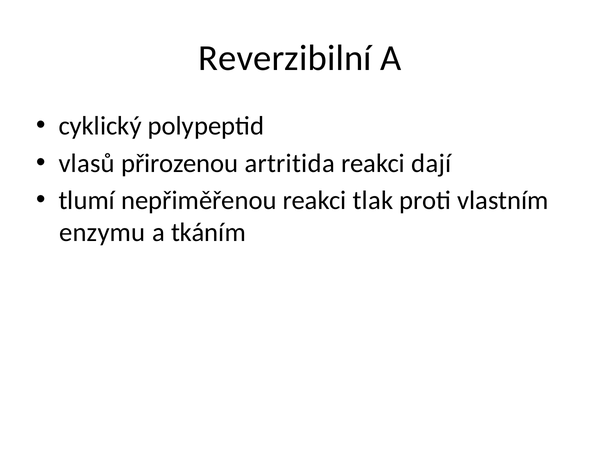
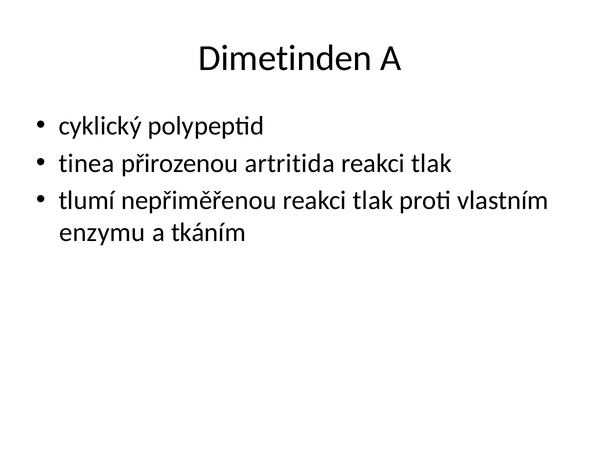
Reverzibilní: Reverzibilní -> Dimetinden
vlasů: vlasů -> tinea
dají at (431, 163): dají -> tlak
